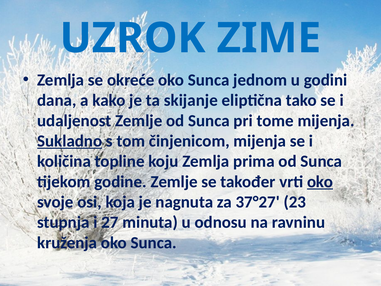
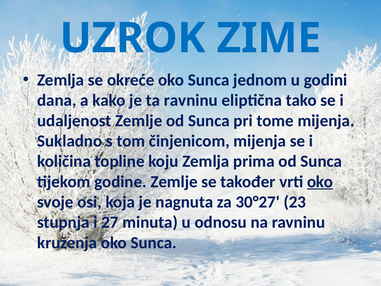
ta skijanje: skijanje -> ravninu
Sukladno underline: present -> none
37°27: 37°27 -> 30°27
